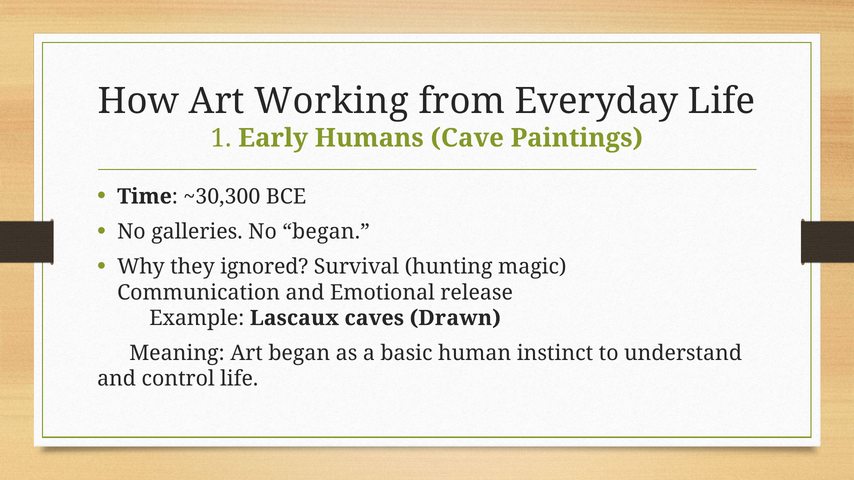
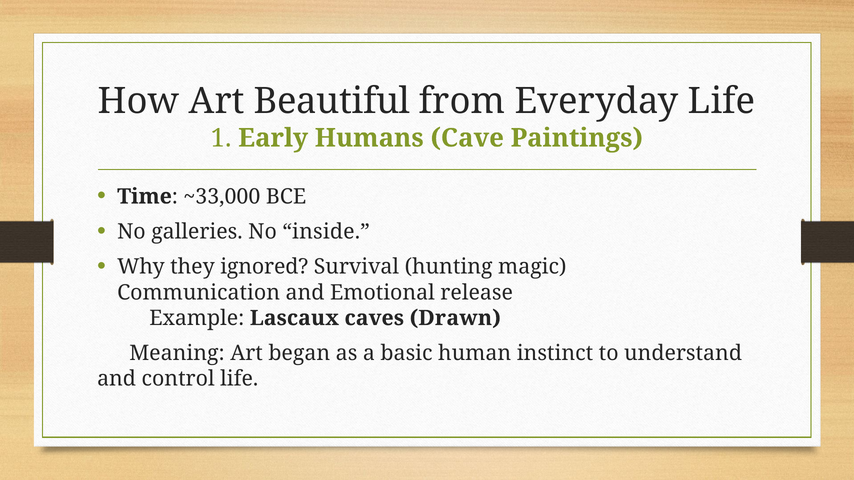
Working: Working -> Beautiful
~30,300: ~30,300 -> ~33,000
No began: began -> inside
